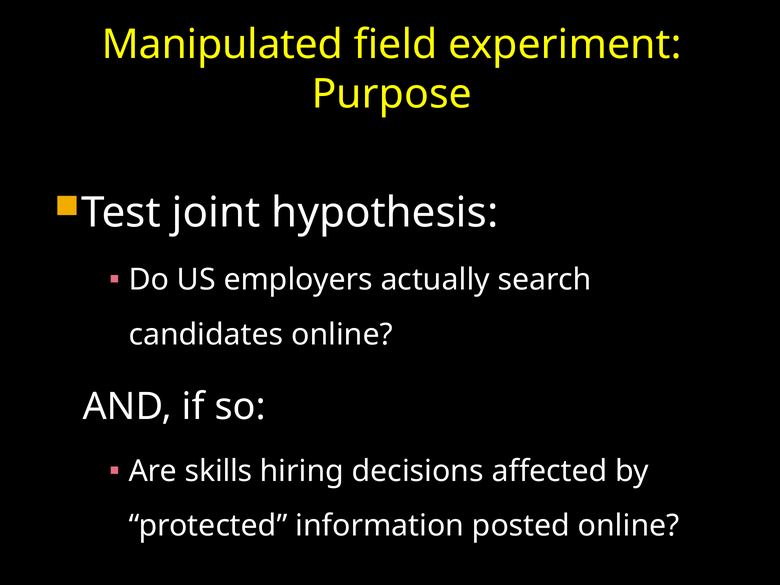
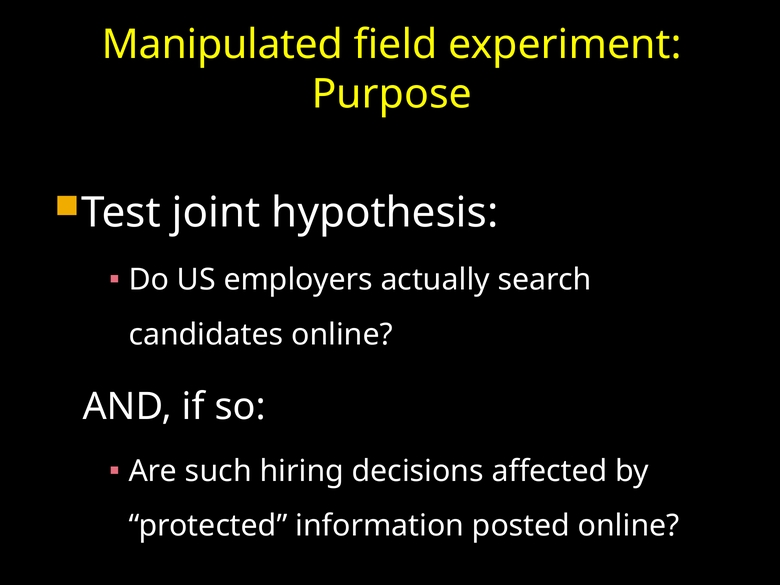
skills: skills -> such
